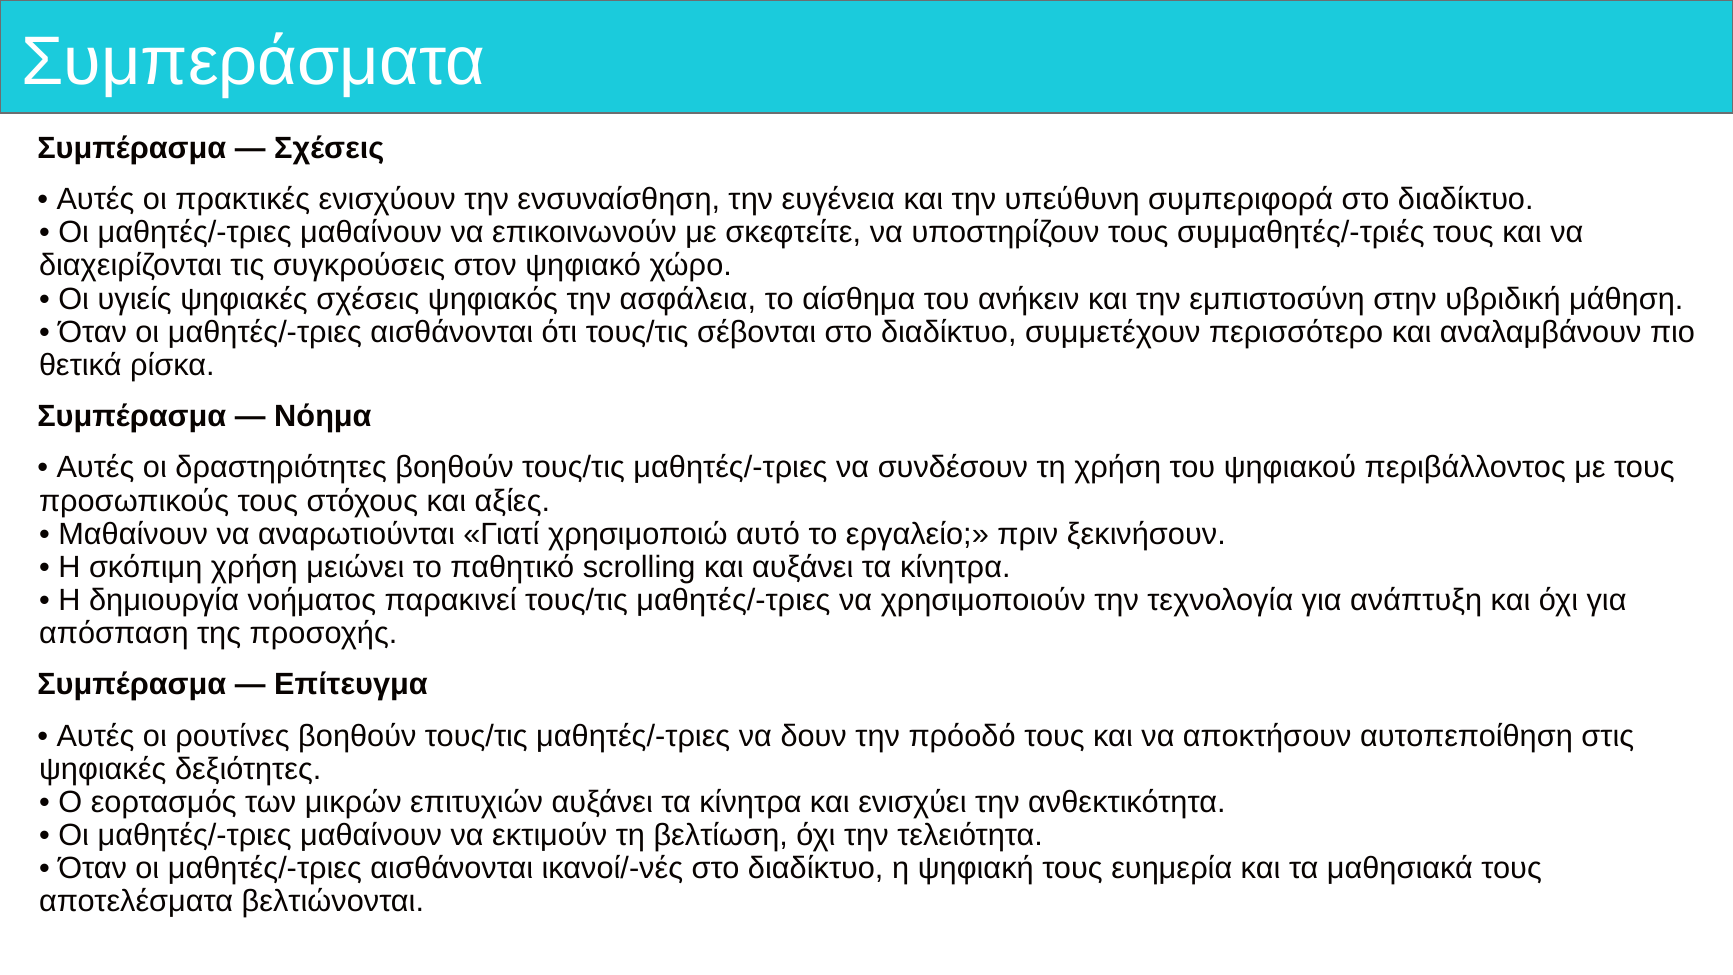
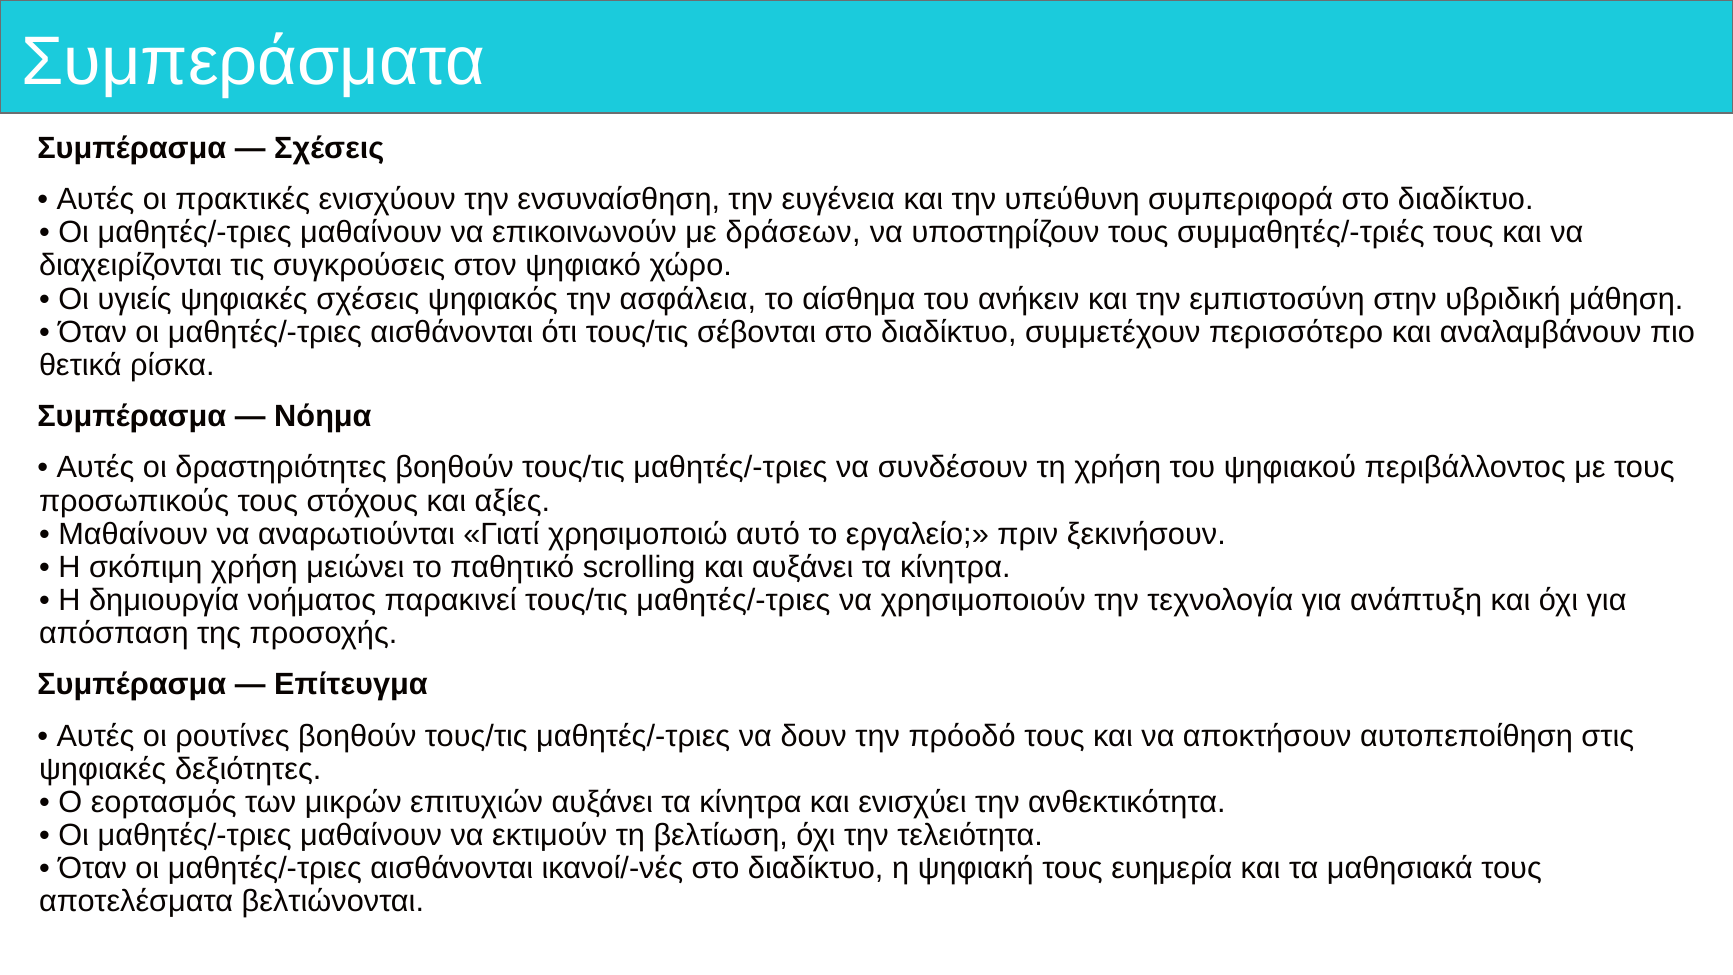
σκεφτείτε: σκεφτείτε -> δράσεων
